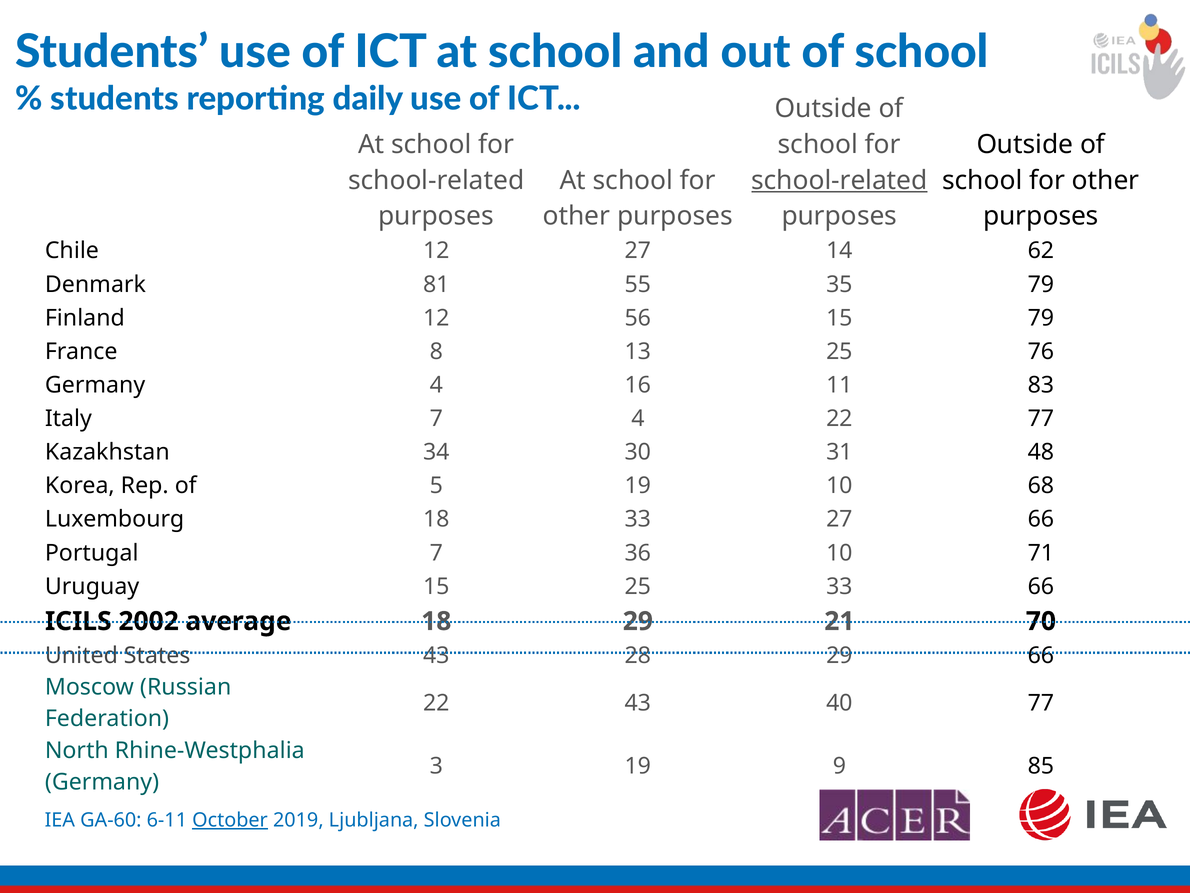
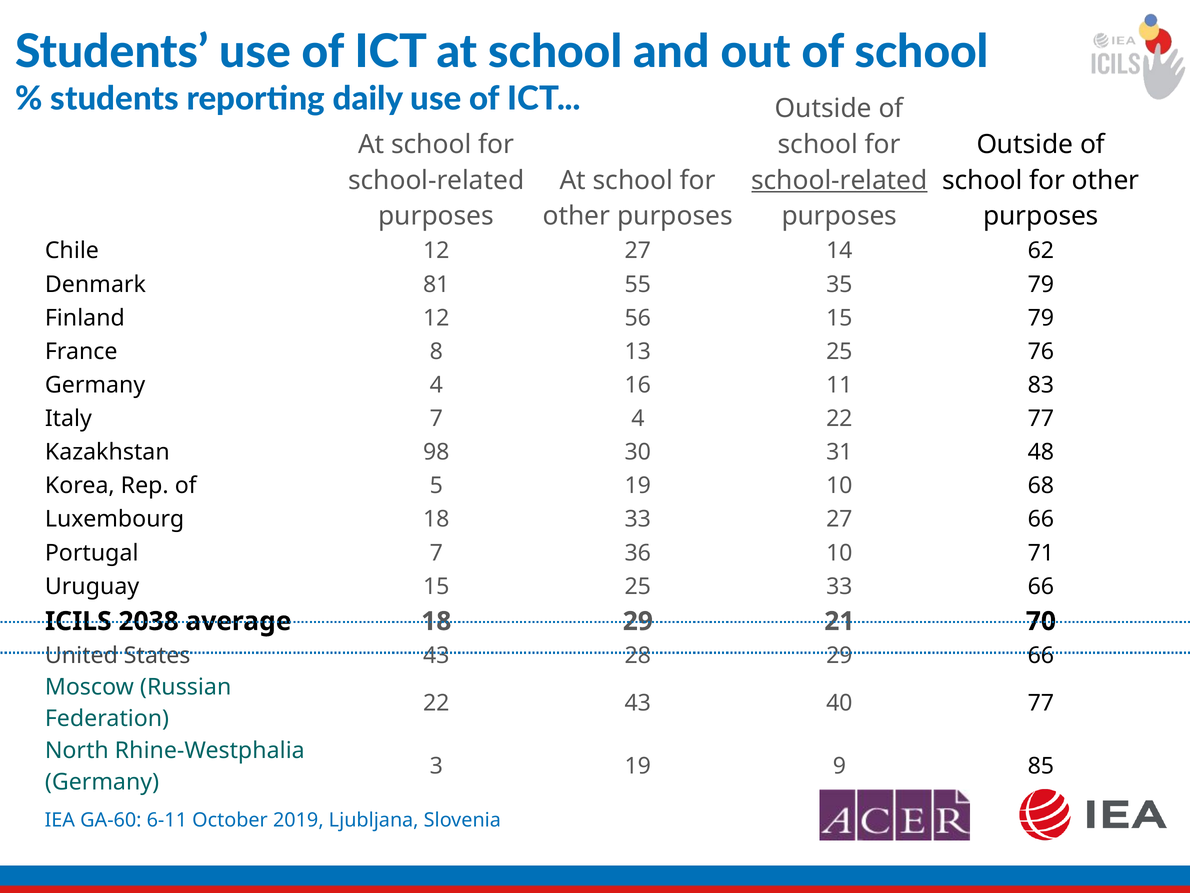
34: 34 -> 98
2002: 2002 -> 2038
October underline: present -> none
